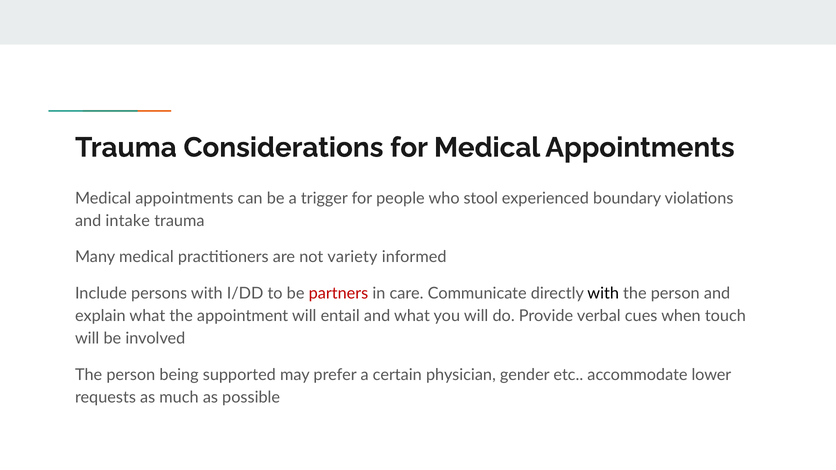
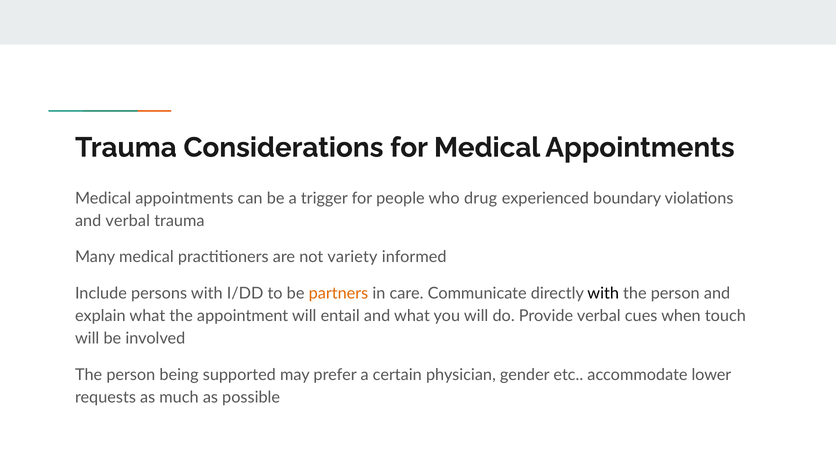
stool: stool -> drug
and intake: intake -> verbal
partners colour: red -> orange
